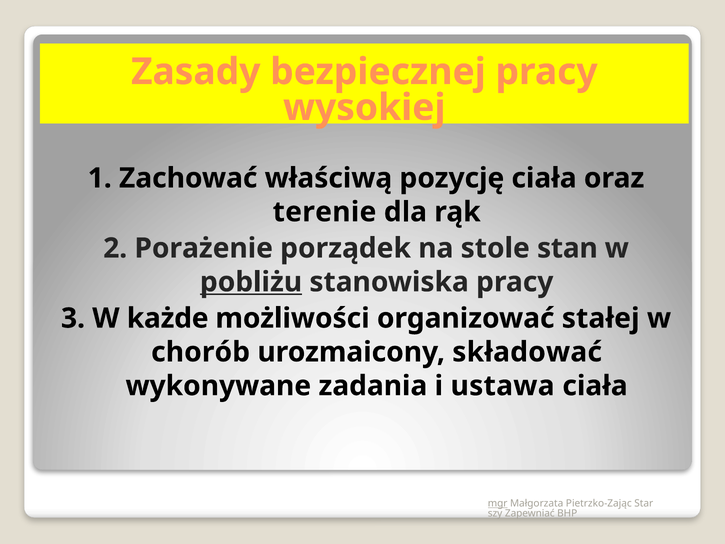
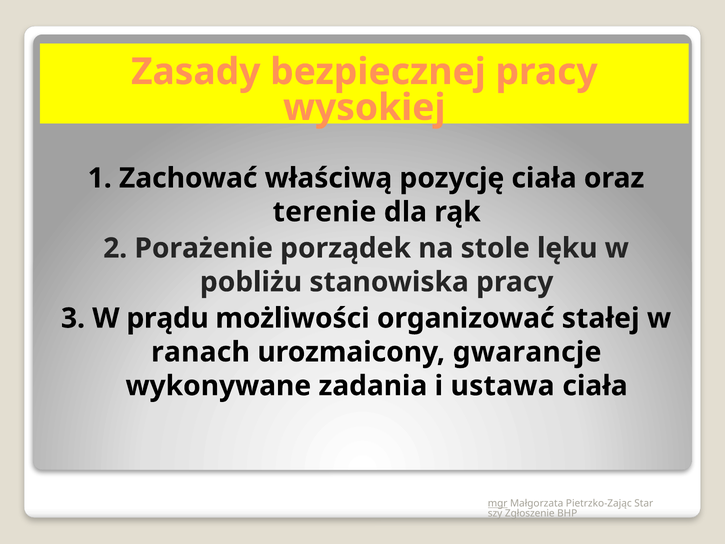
stan: stan -> lęku
pobliżu underline: present -> none
każde: każde -> prądu
chorób: chorób -> ranach
składować: składować -> gwarancje
Zapewniać: Zapewniać -> Zgłoszenie
